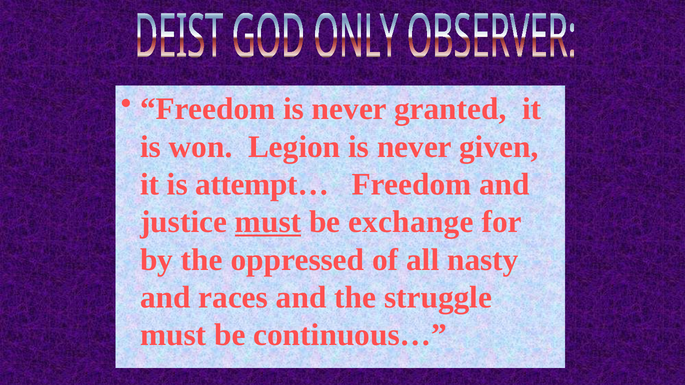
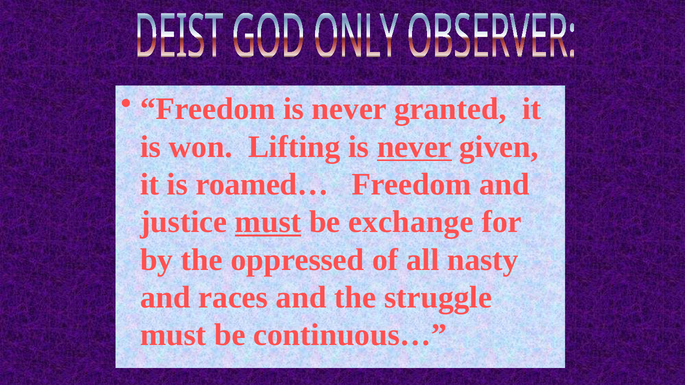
Legion: Legion -> Lifting
never at (414, 147) underline: none -> present
attempt…: attempt… -> roamed…
